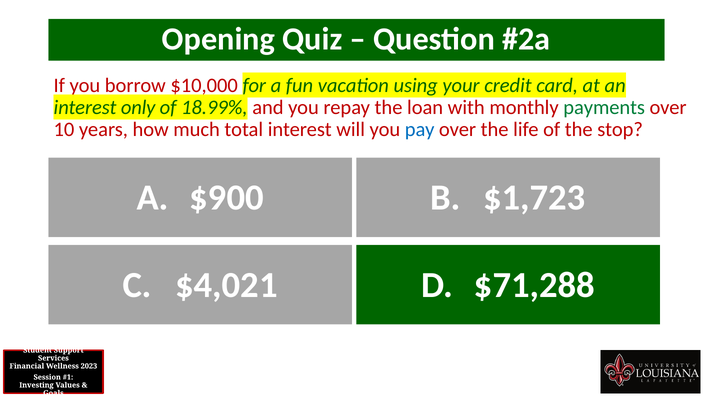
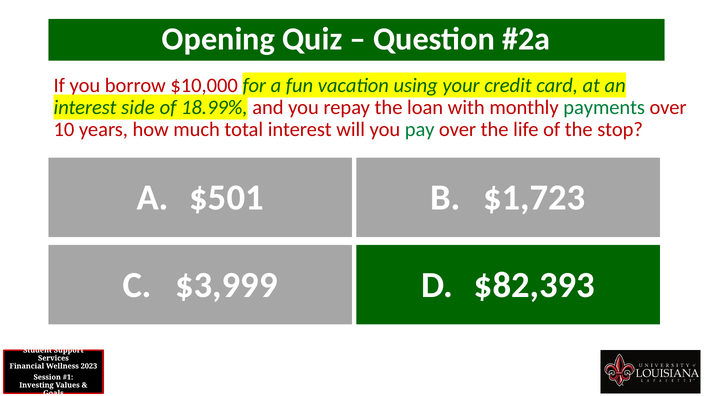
only: only -> side
pay colour: blue -> green
$900: $900 -> $501
$4,021: $4,021 -> $3,999
$71,288: $71,288 -> $82,393
